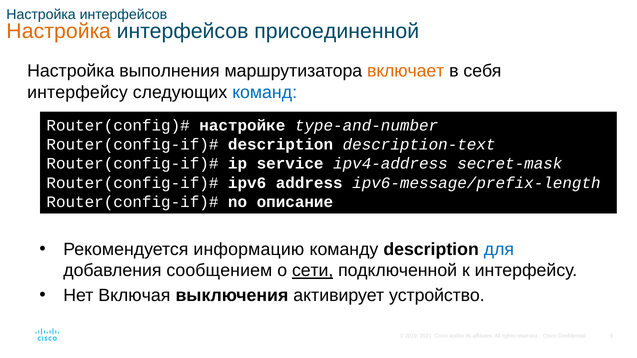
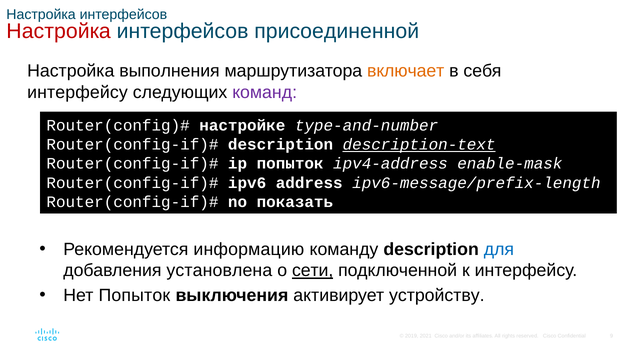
Настройка at (59, 31) colour: orange -> red
команд colour: blue -> purple
description-text underline: none -> present
ip service: service -> попыток
secret-mask: secret-mask -> enable-mask
описание: описание -> показать
сообщением: сообщением -> установлена
Включая at (134, 296): Включая -> Попыток
устройство: устройство -> устройству
